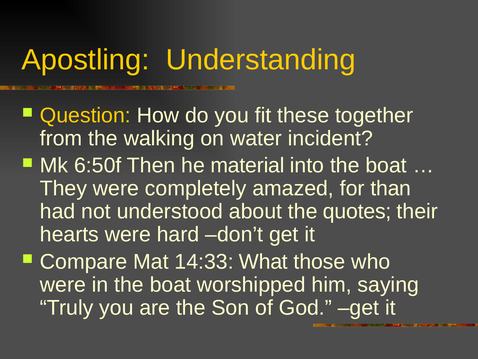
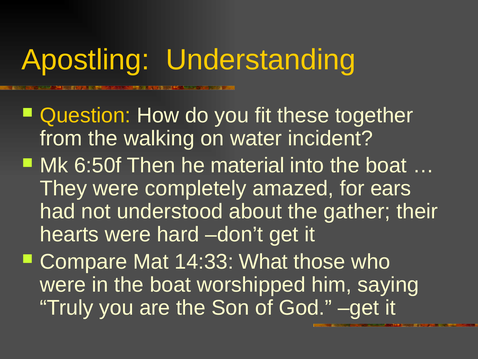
than: than -> ears
quotes: quotes -> gather
